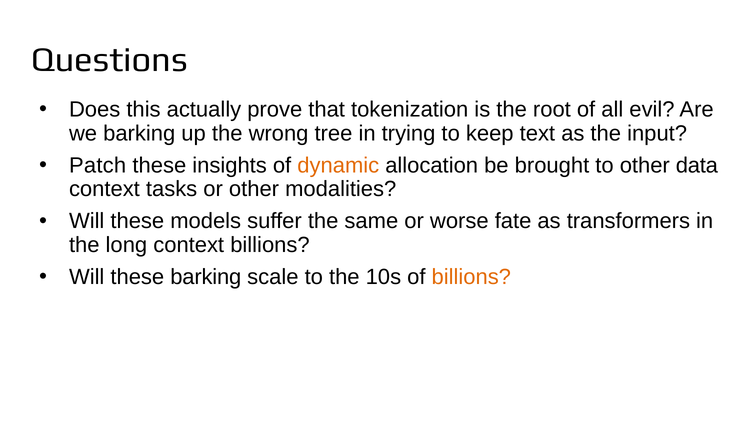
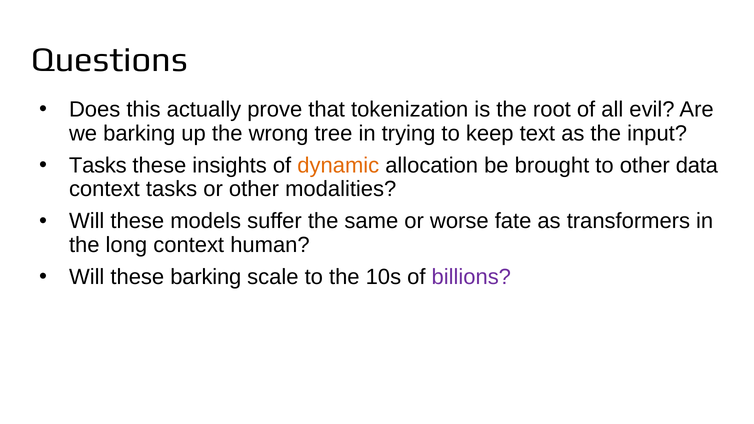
Patch at (98, 165): Patch -> Tasks
context billions: billions -> human
billions at (471, 277) colour: orange -> purple
